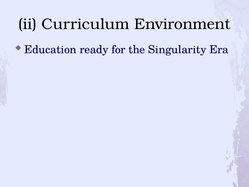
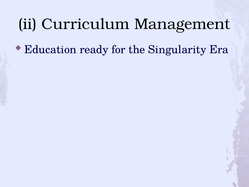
Environment: Environment -> Management
